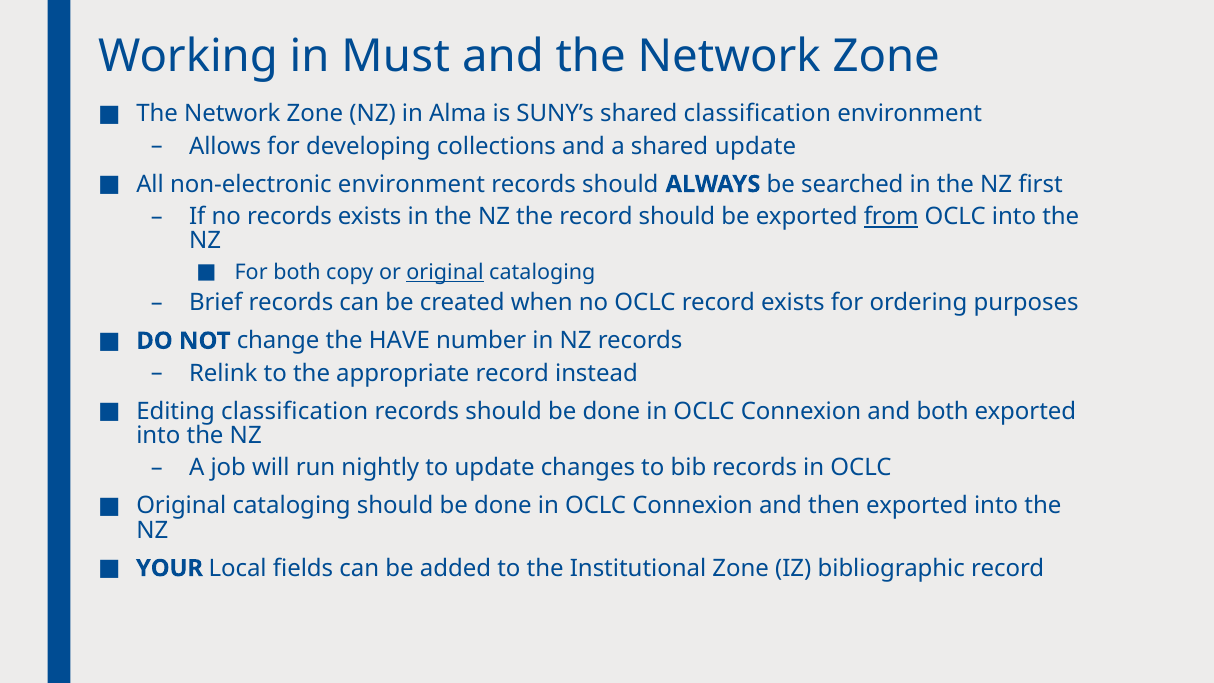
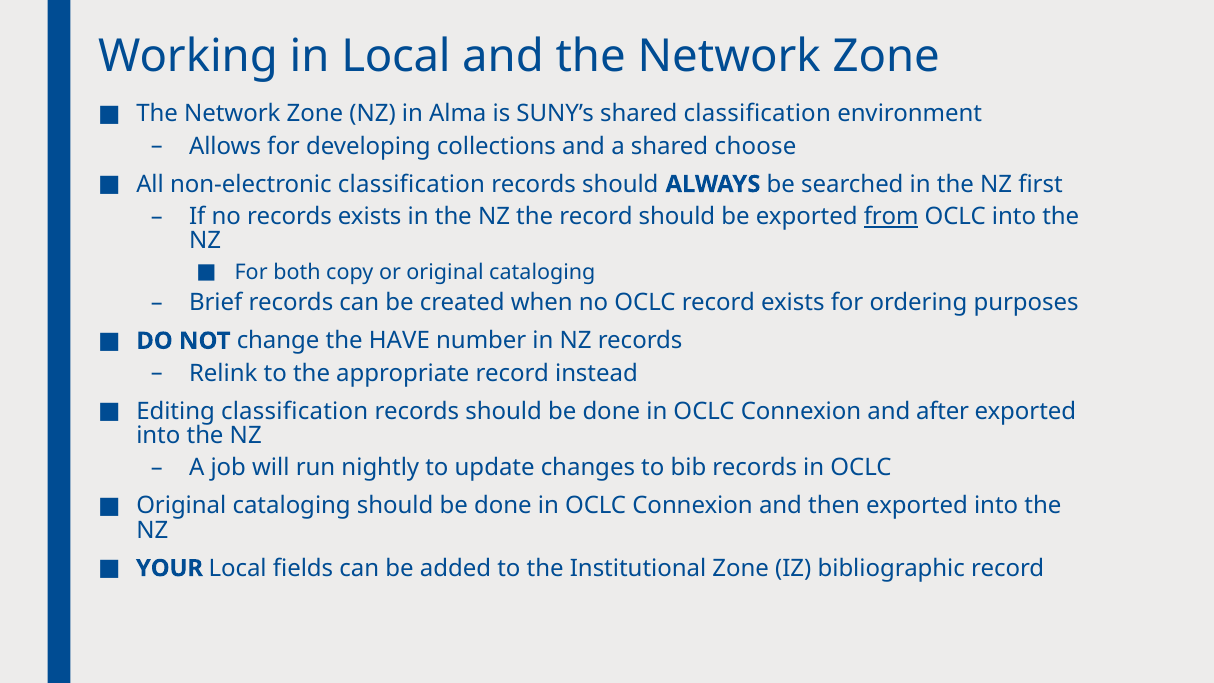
in Must: Must -> Local
shared update: update -> choose
non-electronic environment: environment -> classification
original at (445, 272) underline: present -> none
and both: both -> after
